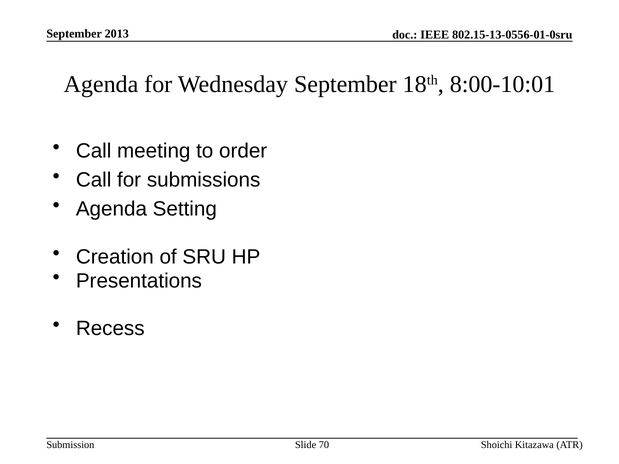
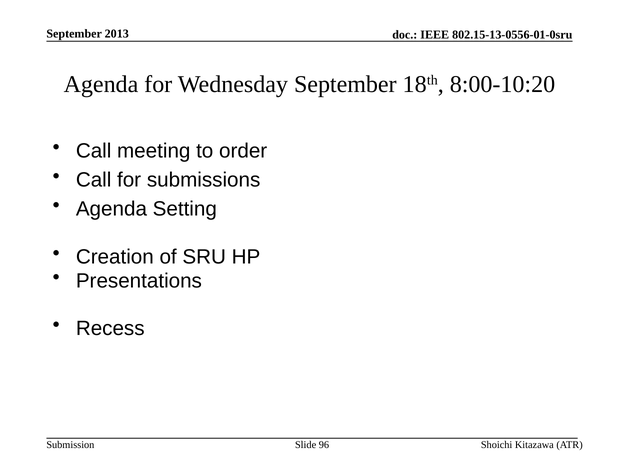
8:00-10:01: 8:00-10:01 -> 8:00-10:20
70: 70 -> 96
